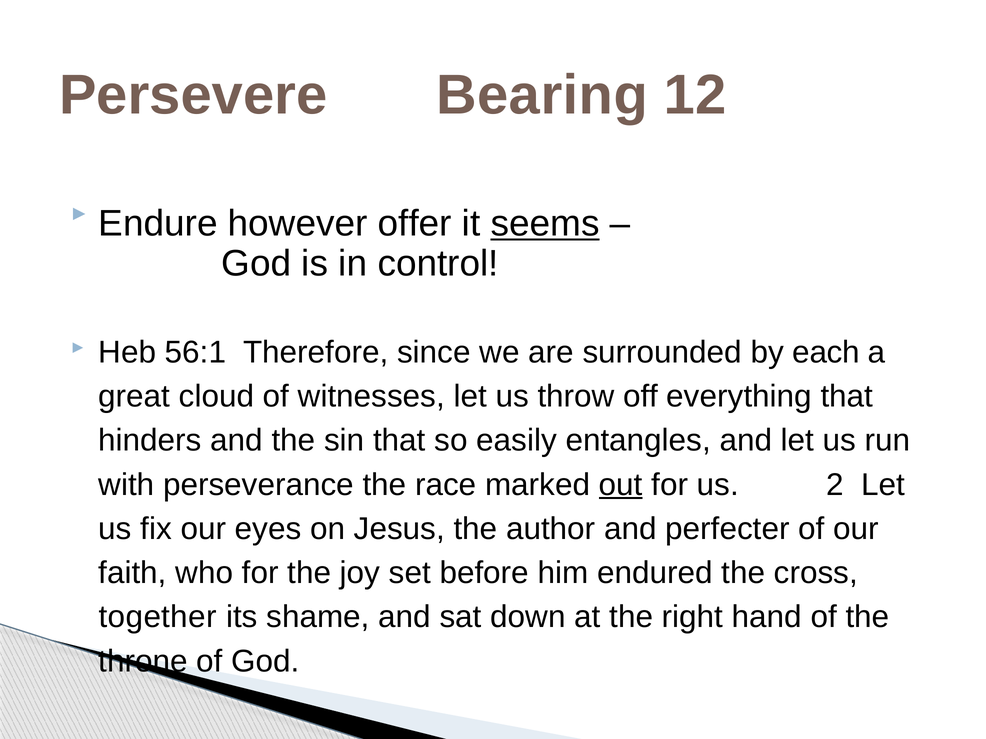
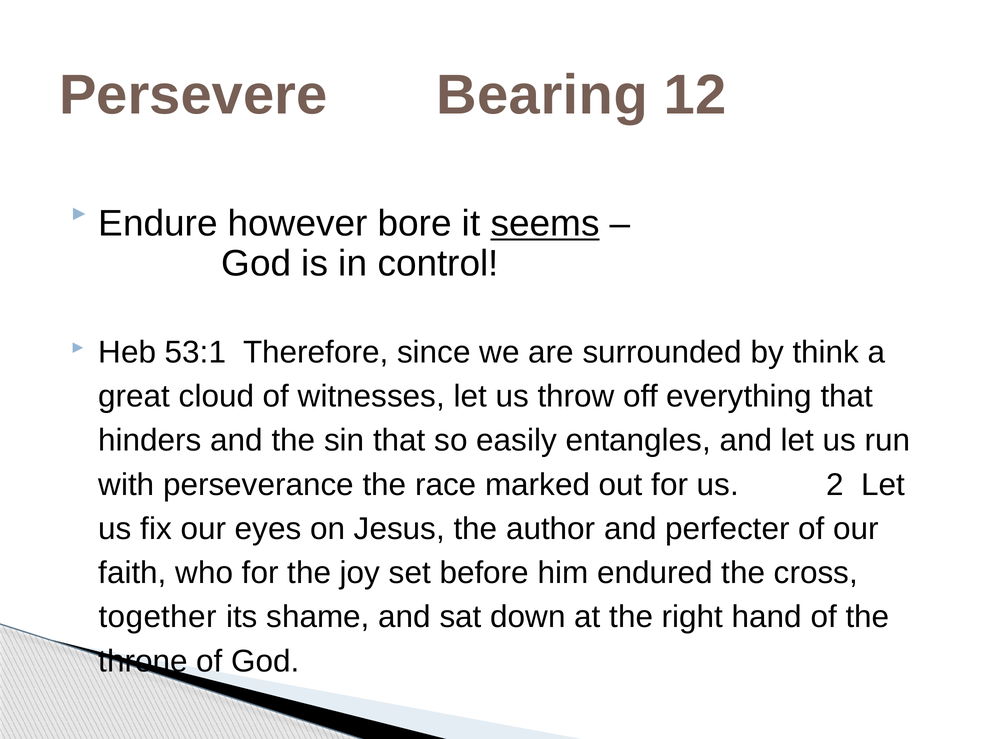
offer: offer -> bore
56:1: 56:1 -> 53:1
each: each -> think
out underline: present -> none
